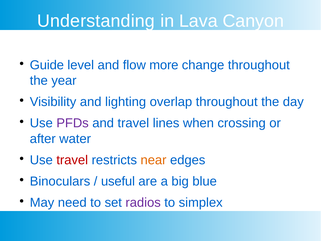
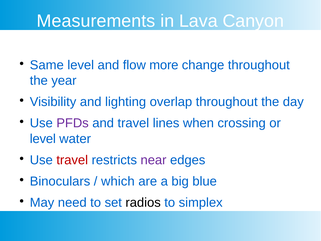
Understanding: Understanding -> Measurements
Guide: Guide -> Same
after at (43, 139): after -> level
near colour: orange -> purple
useful: useful -> which
radios colour: purple -> black
